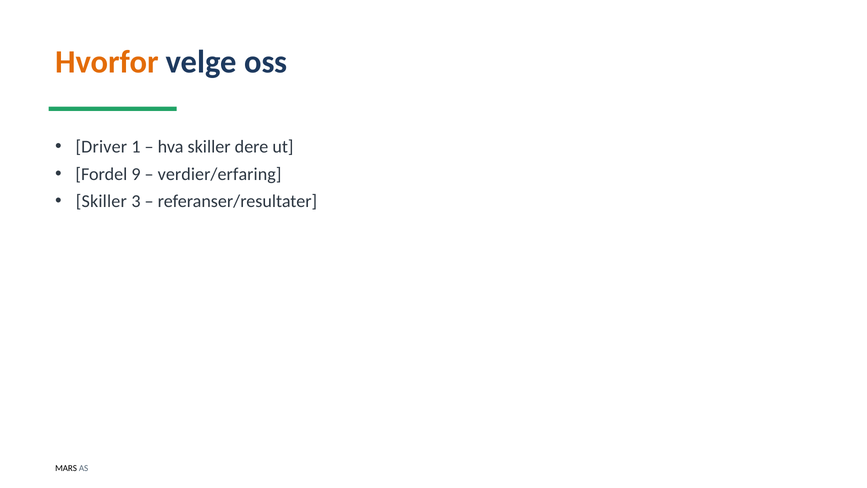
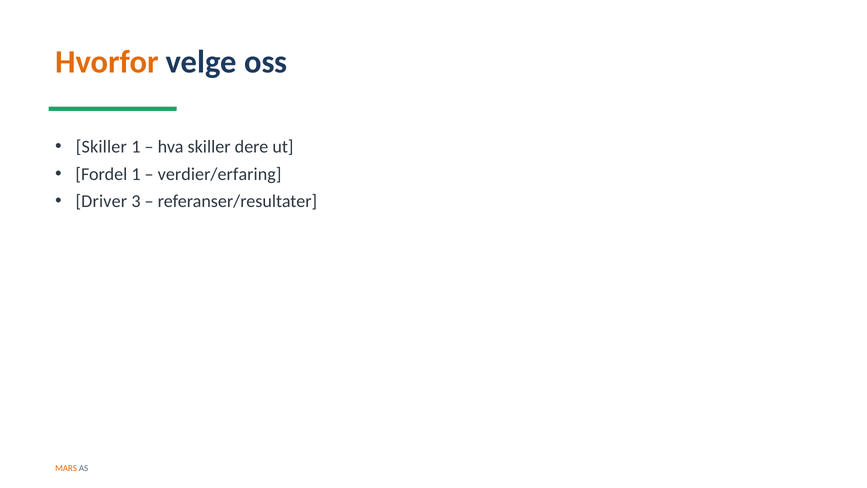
Driver at (101, 147): Driver -> Skiller
Fordel 9: 9 -> 1
Skiller at (101, 201): Skiller -> Driver
MARS colour: black -> orange
